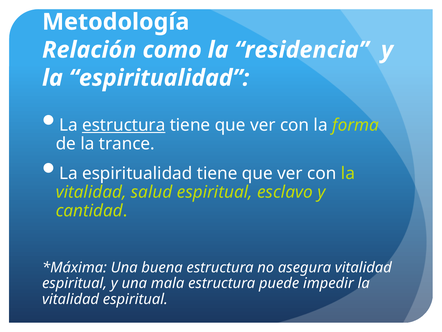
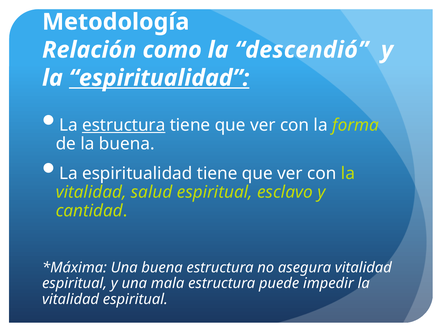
residencia: residencia -> descendió
espiritualidad at (159, 78) underline: none -> present
la trance: trance -> buena
